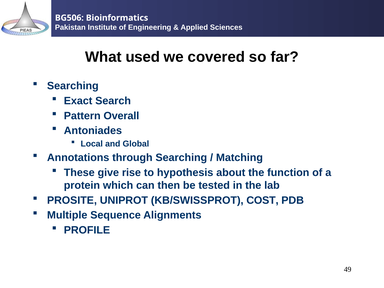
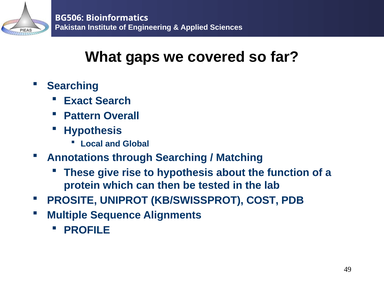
used: used -> gaps
Antoniades at (93, 131): Antoniades -> Hypothesis
